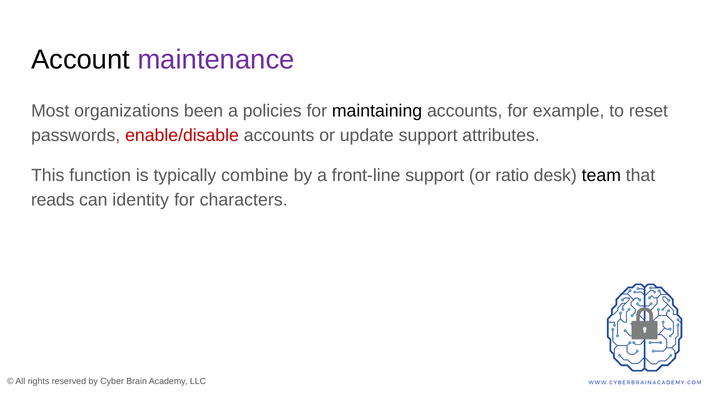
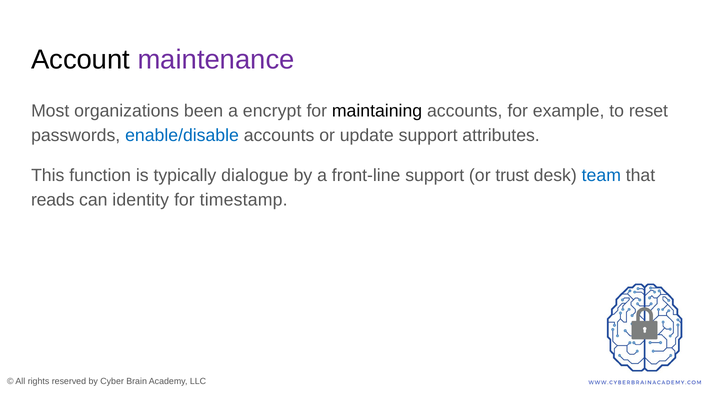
policies: policies -> encrypt
enable/disable colour: red -> blue
combine: combine -> dialogue
ratio: ratio -> trust
team colour: black -> blue
characters: characters -> timestamp
